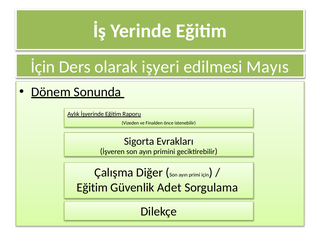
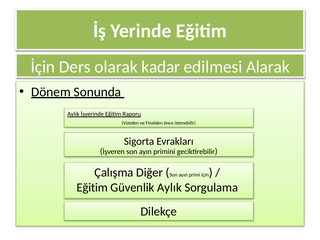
işyeri: işyeri -> kadar
Mayıs: Mayıs -> Alarak
Güvenlik Adet: Adet -> Aylık
